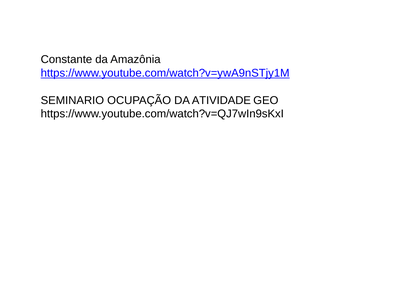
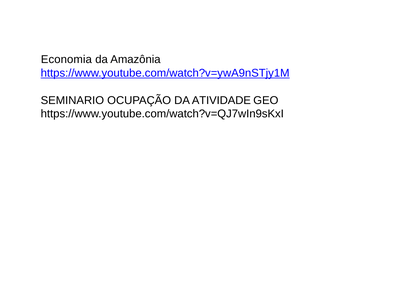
Constante: Constante -> Economia
